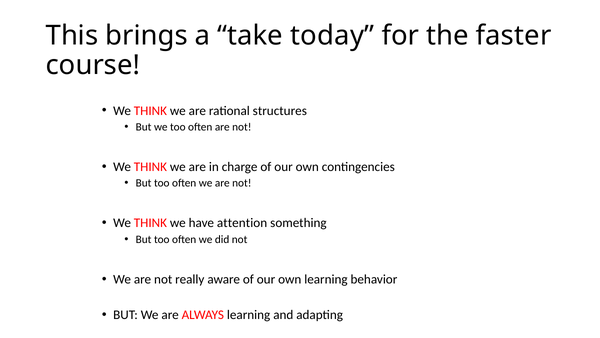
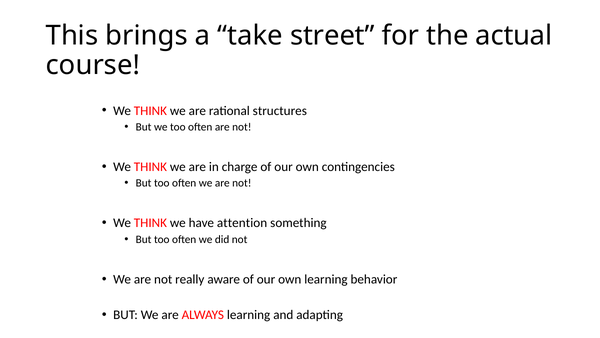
today: today -> street
faster: faster -> actual
